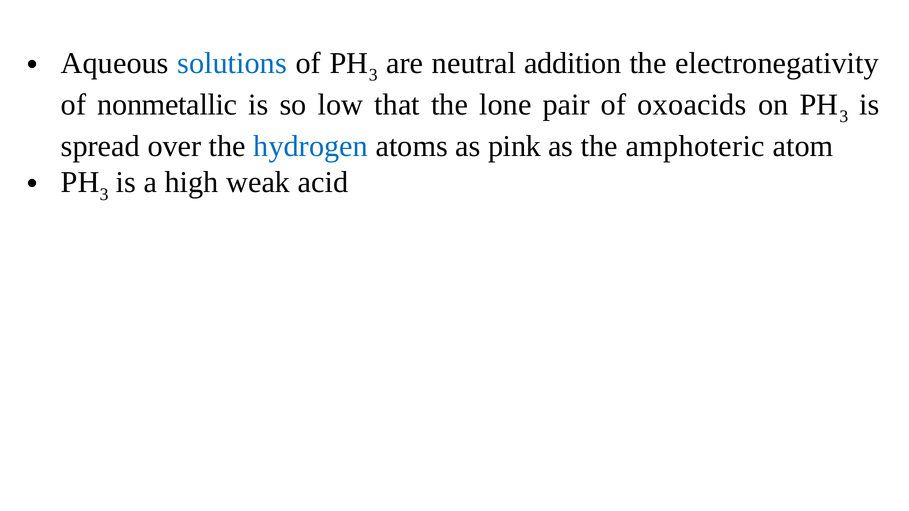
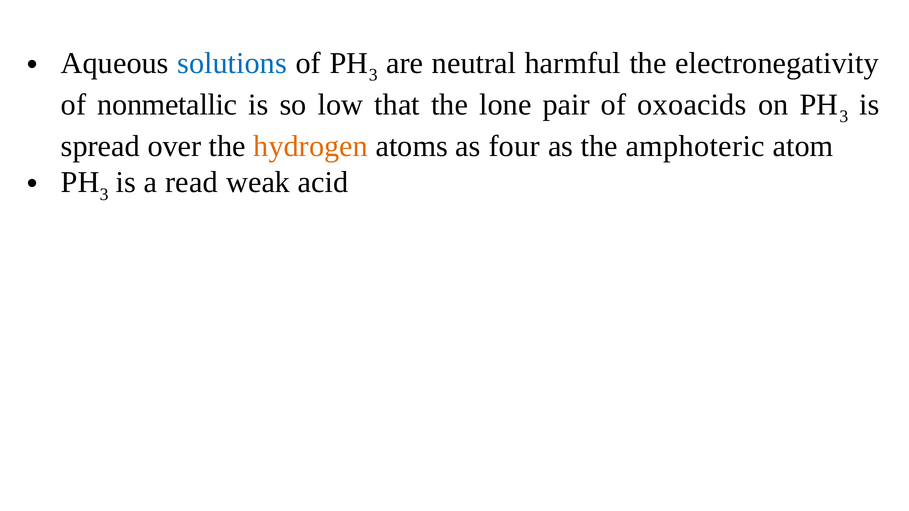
addition: addition -> harmful
hydrogen colour: blue -> orange
pink: pink -> four
high: high -> read
